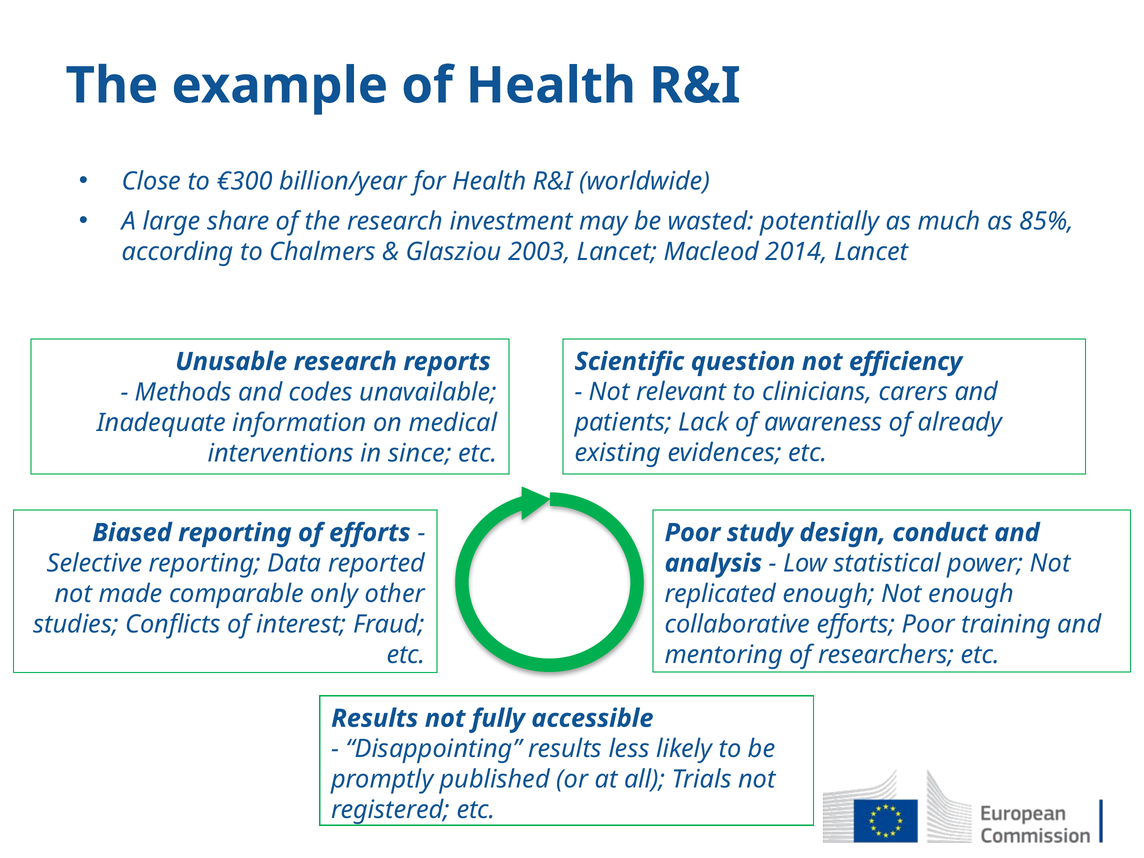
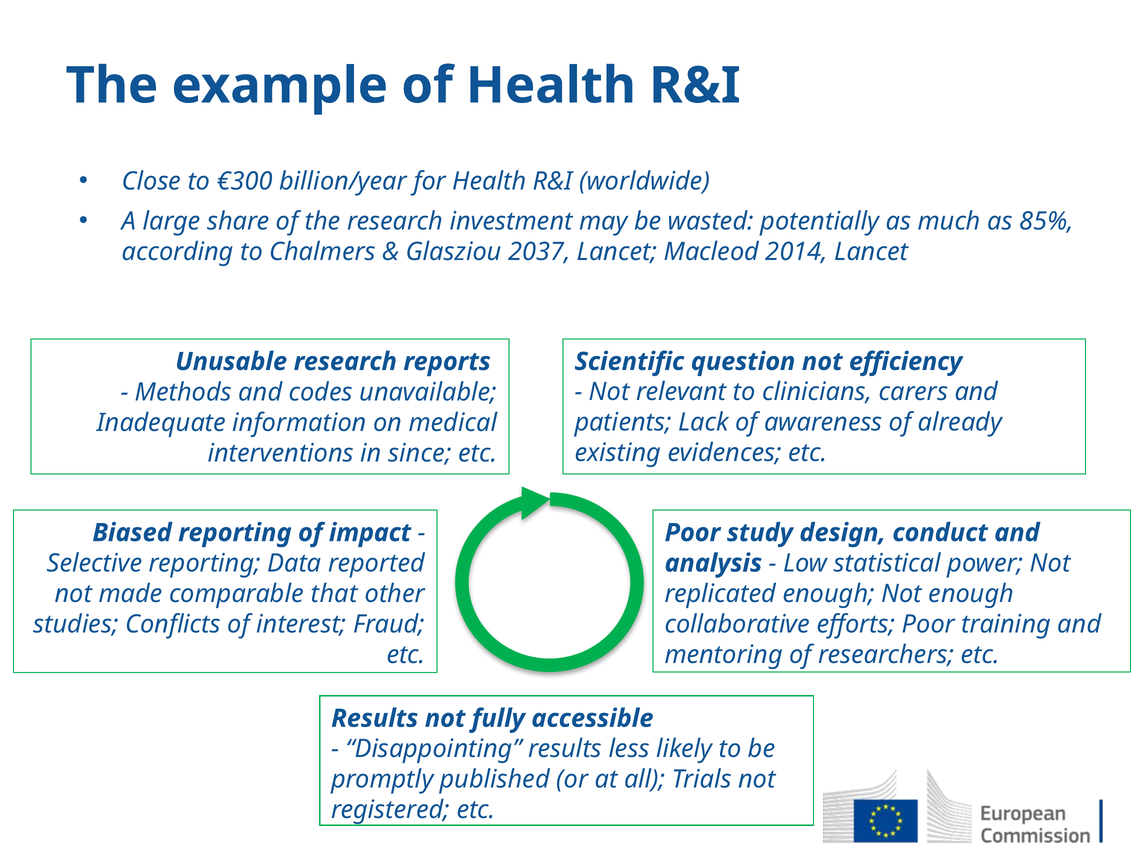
2003: 2003 -> 2037
of efforts: efforts -> impact
only: only -> that
